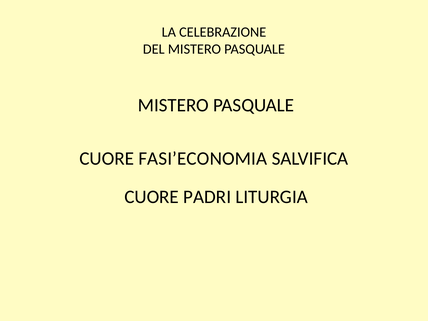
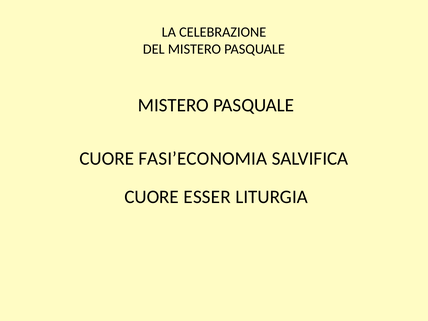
PADRI: PADRI -> ESSER
